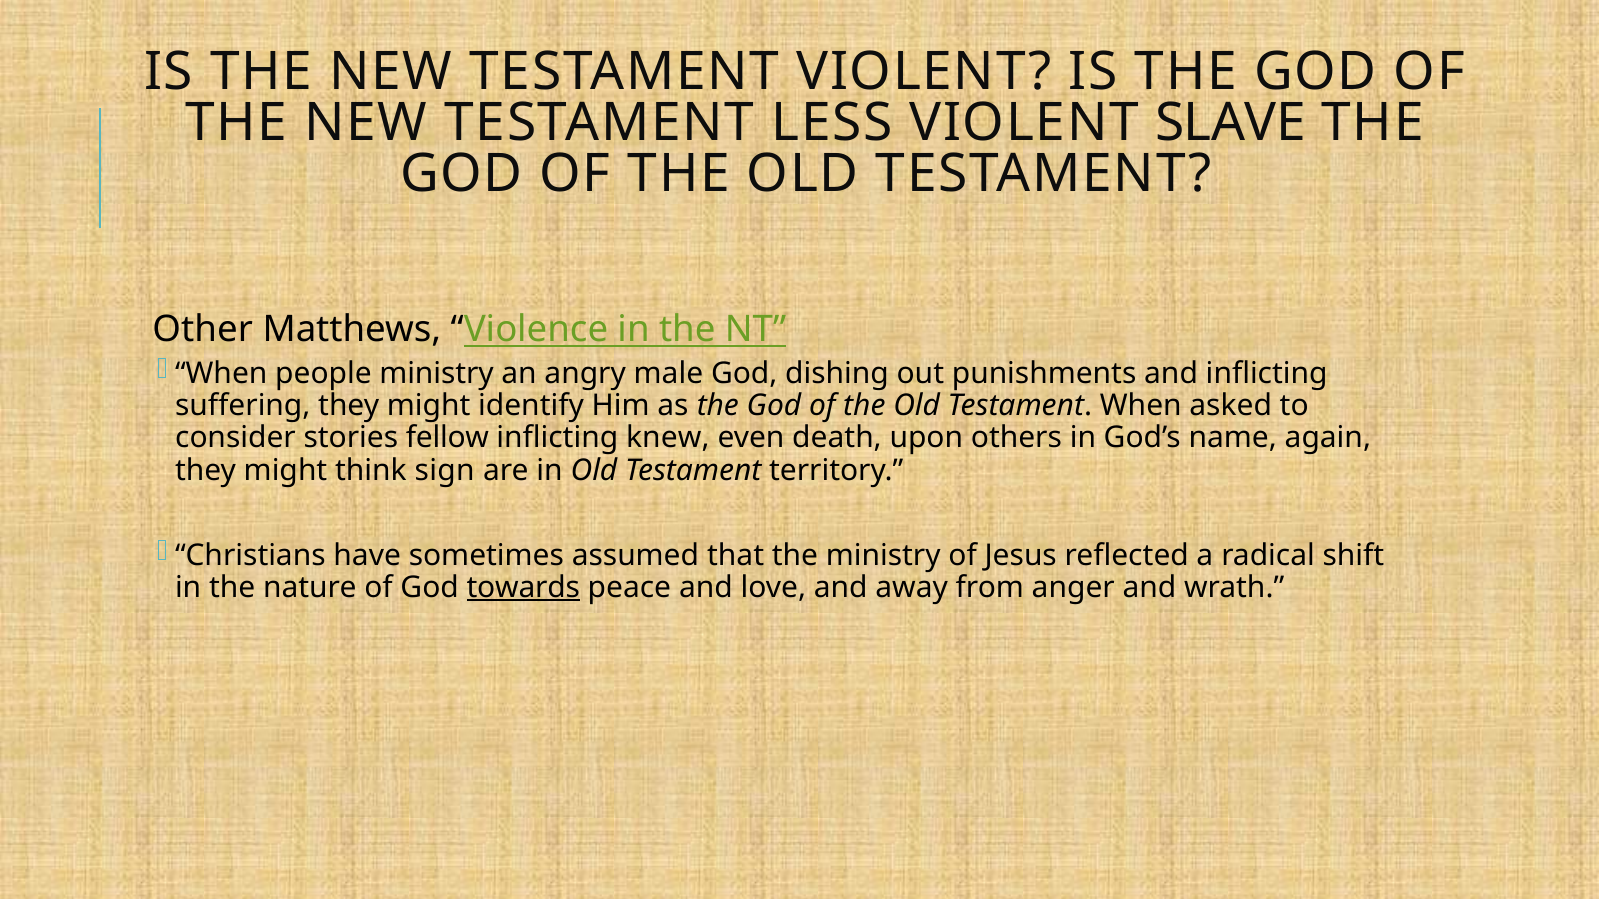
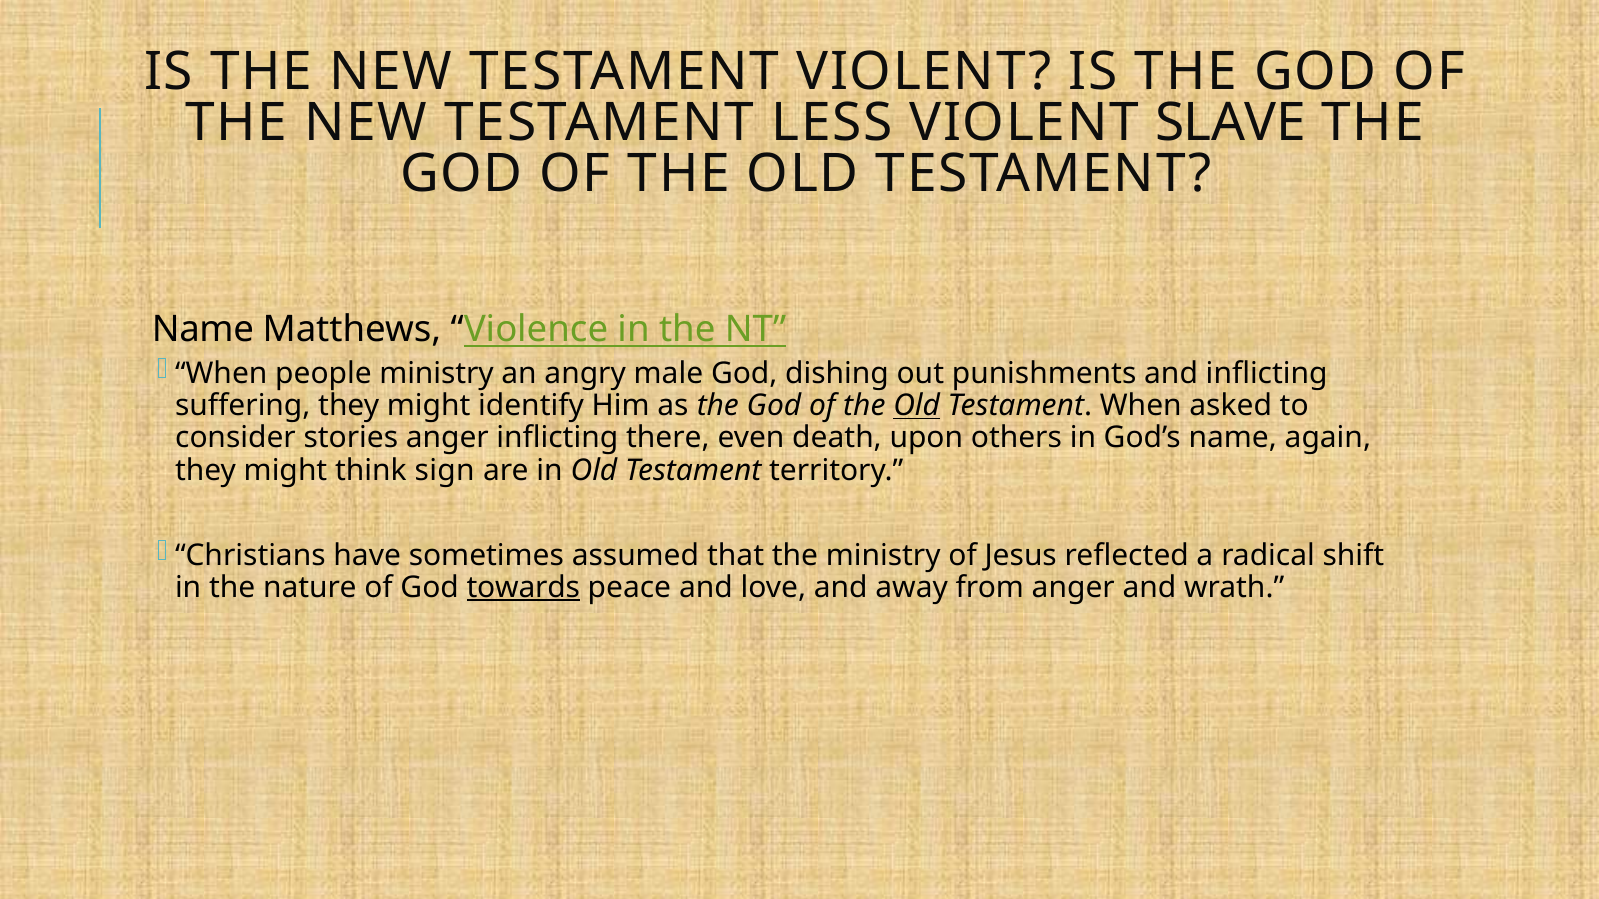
Other at (203, 330): Other -> Name
Old at (917, 406) underline: none -> present
stories fellow: fellow -> anger
knew: knew -> there
